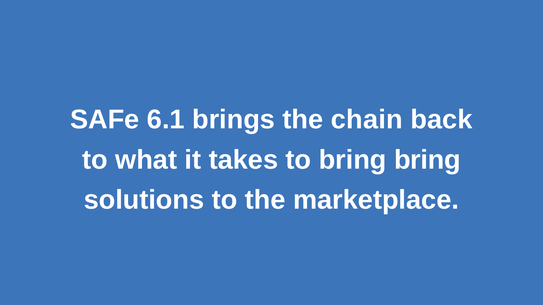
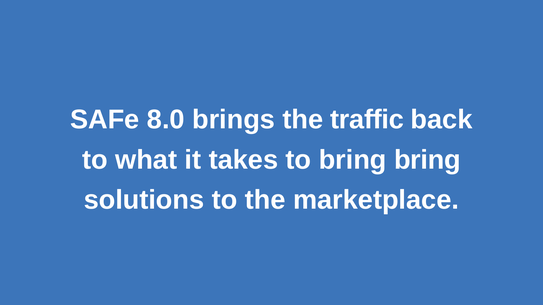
6.1: 6.1 -> 8.0
chain: chain -> traffic
